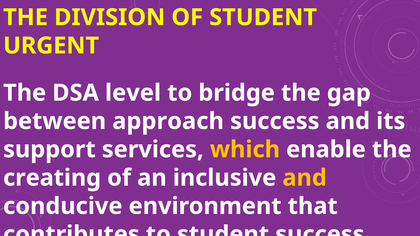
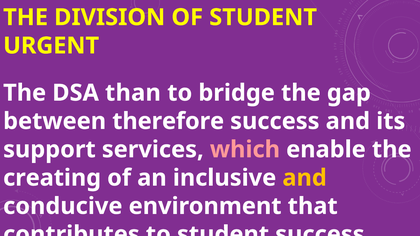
level: level -> than
approach: approach -> therefore
which colour: yellow -> pink
